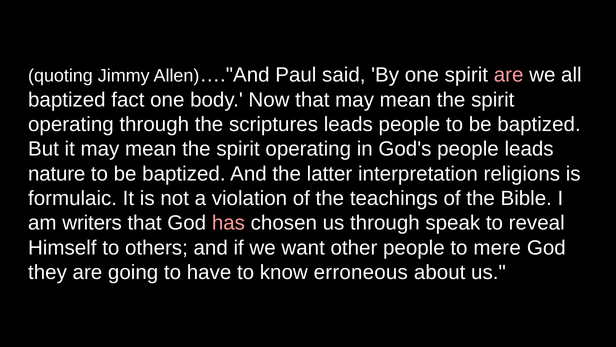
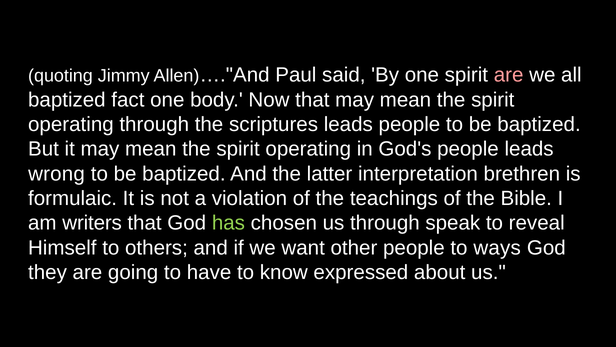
nature: nature -> wrong
religions: religions -> brethren
has colour: pink -> light green
mere: mere -> ways
erroneous: erroneous -> expressed
